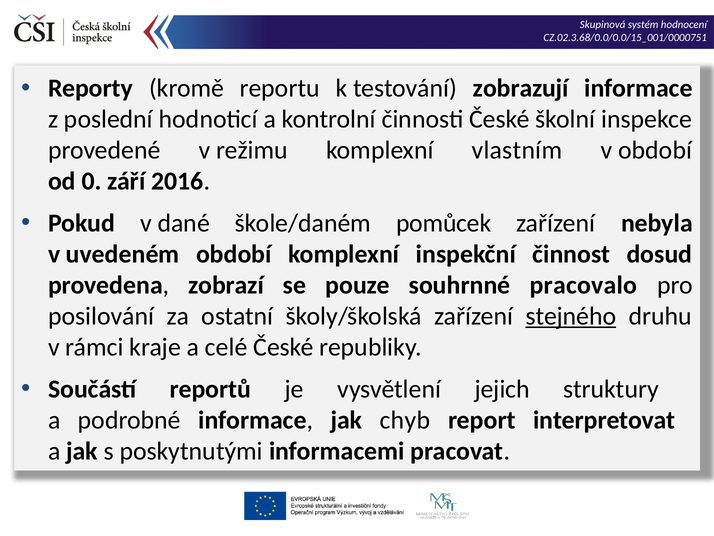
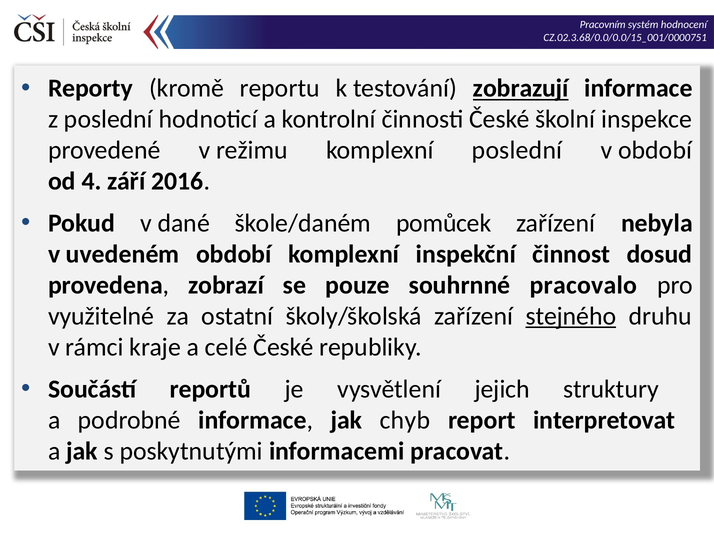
Skupinová: Skupinová -> Pracovním
zobrazují underline: none -> present
komplexní vlastním: vlastním -> poslední
0: 0 -> 4
posilování: posilování -> využitelné
